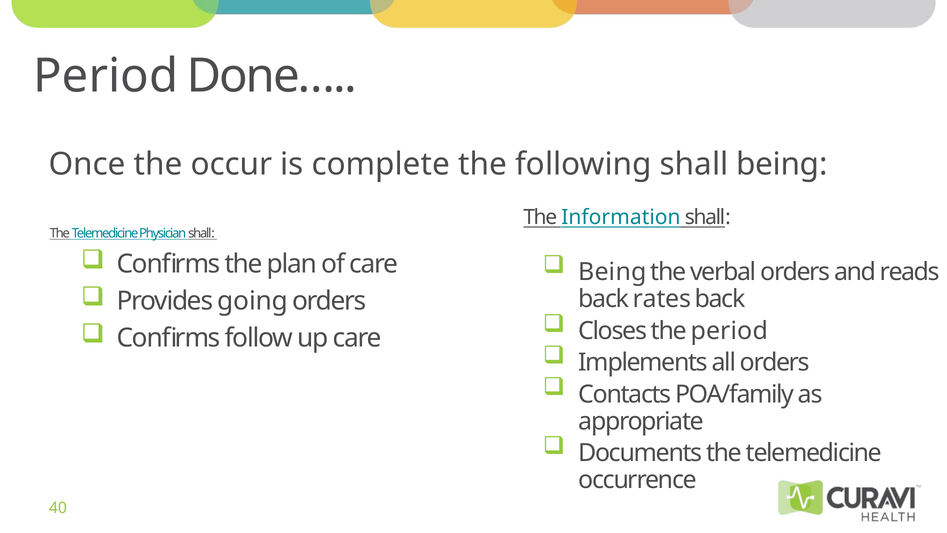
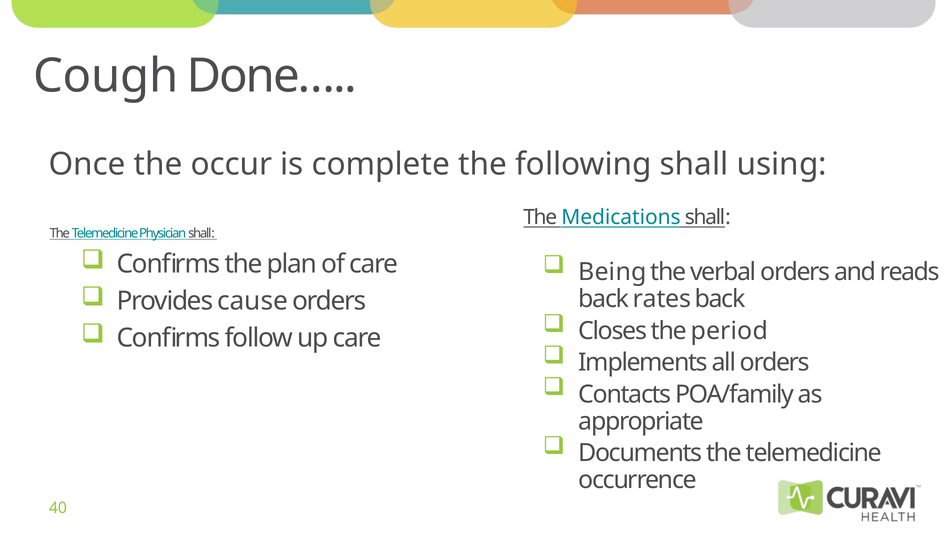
Period at (106, 76): Period -> Cough
shall being: being -> using
Information: Information -> Medications
going: going -> cause
